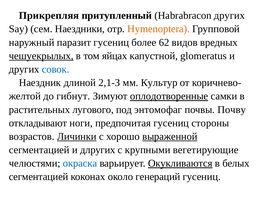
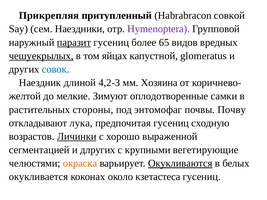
Habrabracon других: других -> совкой
Hymenoptera colour: orange -> purple
паразит underline: none -> present
62: 62 -> 65
2,1-З: 2,1-З -> 4,2-З
Культур: Культур -> Хозяина
гибнут: гибнут -> мелкие
оплодотворенные underline: present -> none
лугового: лугового -> стороны
ноги: ноги -> лука
стороны: стороны -> сходную
выраженной underline: present -> none
окраска colour: blue -> orange
сегментацией at (39, 177): сегментацией -> окукливается
генераций: генераций -> кзетастеса
